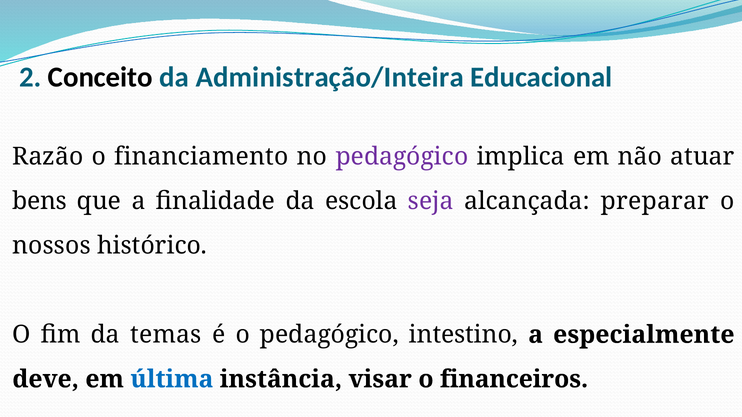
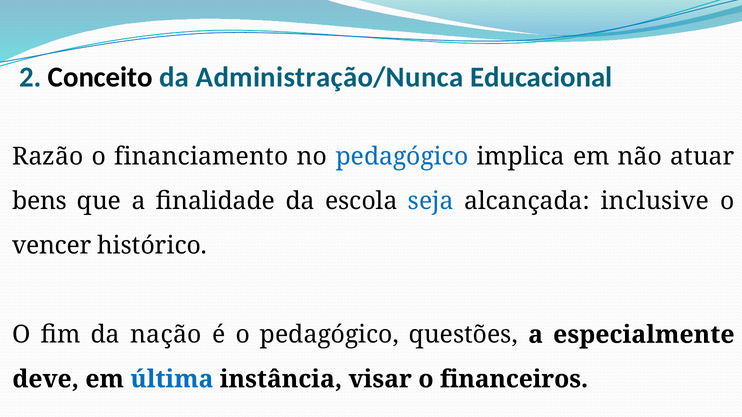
Administração/Inteira: Administração/Inteira -> Administração/Nunca
pedagógico at (402, 157) colour: purple -> blue
seja colour: purple -> blue
preparar: preparar -> inclusive
nossos: nossos -> vencer
temas: temas -> nação
intestino: intestino -> questões
